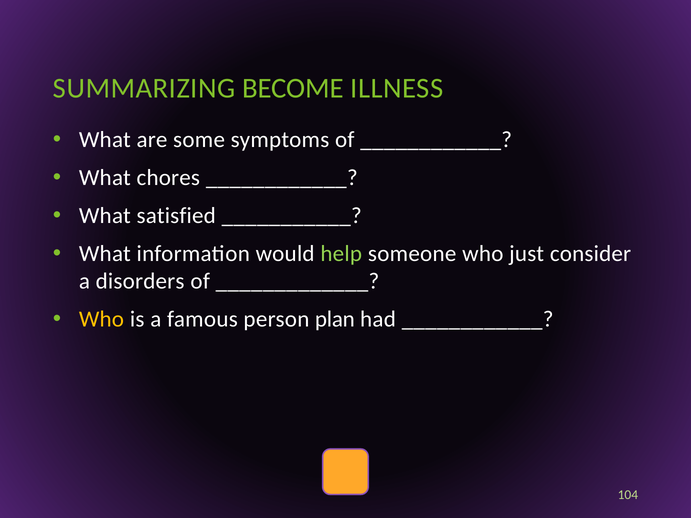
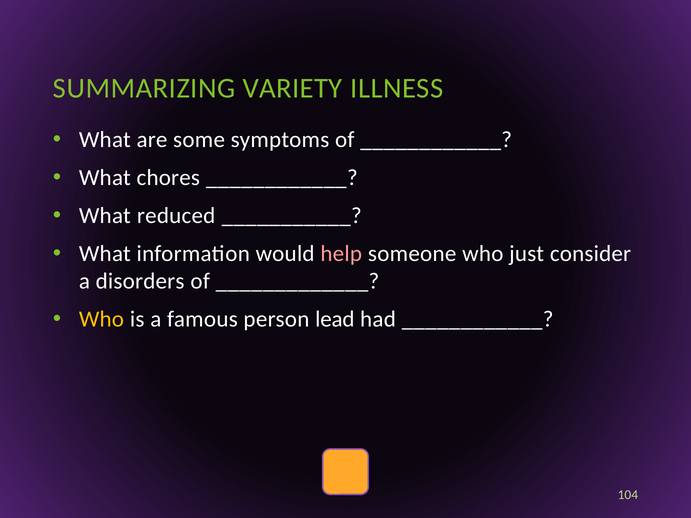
BECOME: BECOME -> VARIETY
satisfied: satisfied -> reduced
help colour: light green -> pink
plan: plan -> lead
